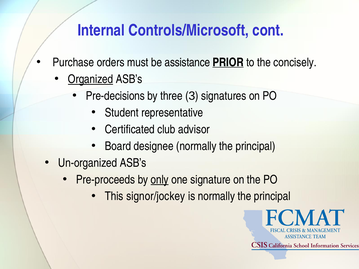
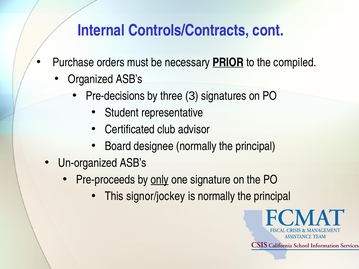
Controls/Microsoft: Controls/Microsoft -> Controls/Contracts
assistance: assistance -> necessary
concisely: concisely -> compiled
Organized underline: present -> none
